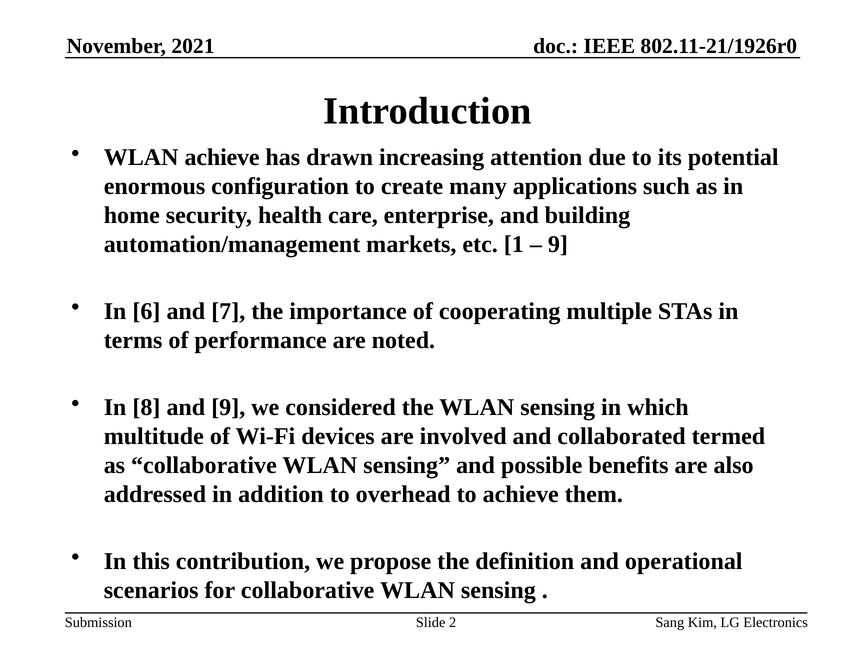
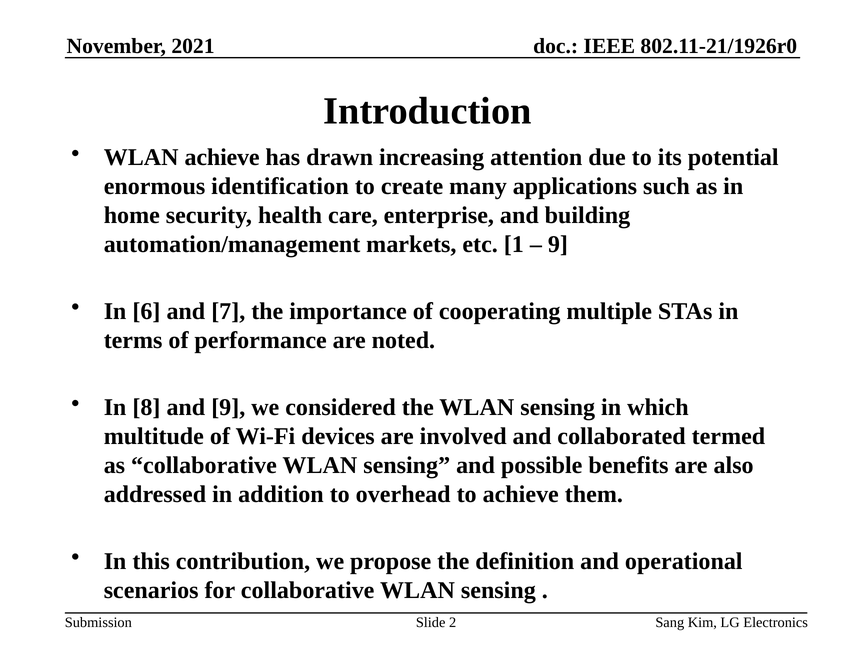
configuration: configuration -> identification
